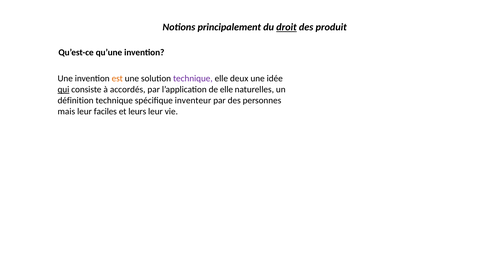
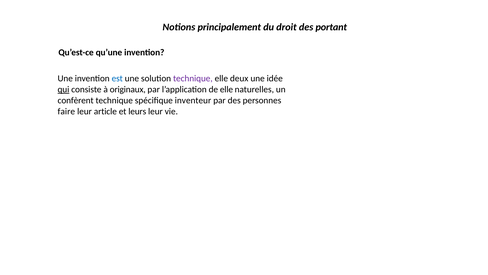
droit underline: present -> none
produit: produit -> portant
est colour: orange -> blue
accordés: accordés -> originaux
définition: définition -> confèrent
mais: mais -> faire
faciles: faciles -> article
